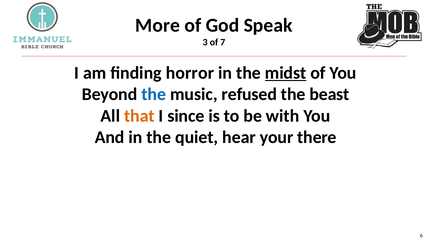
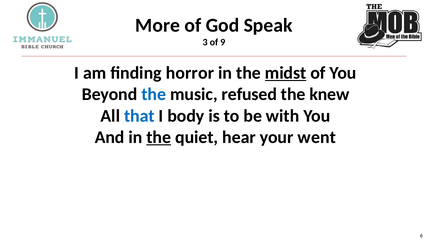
7: 7 -> 9
beast: beast -> knew
that colour: orange -> blue
since: since -> body
the at (159, 137) underline: none -> present
there: there -> went
